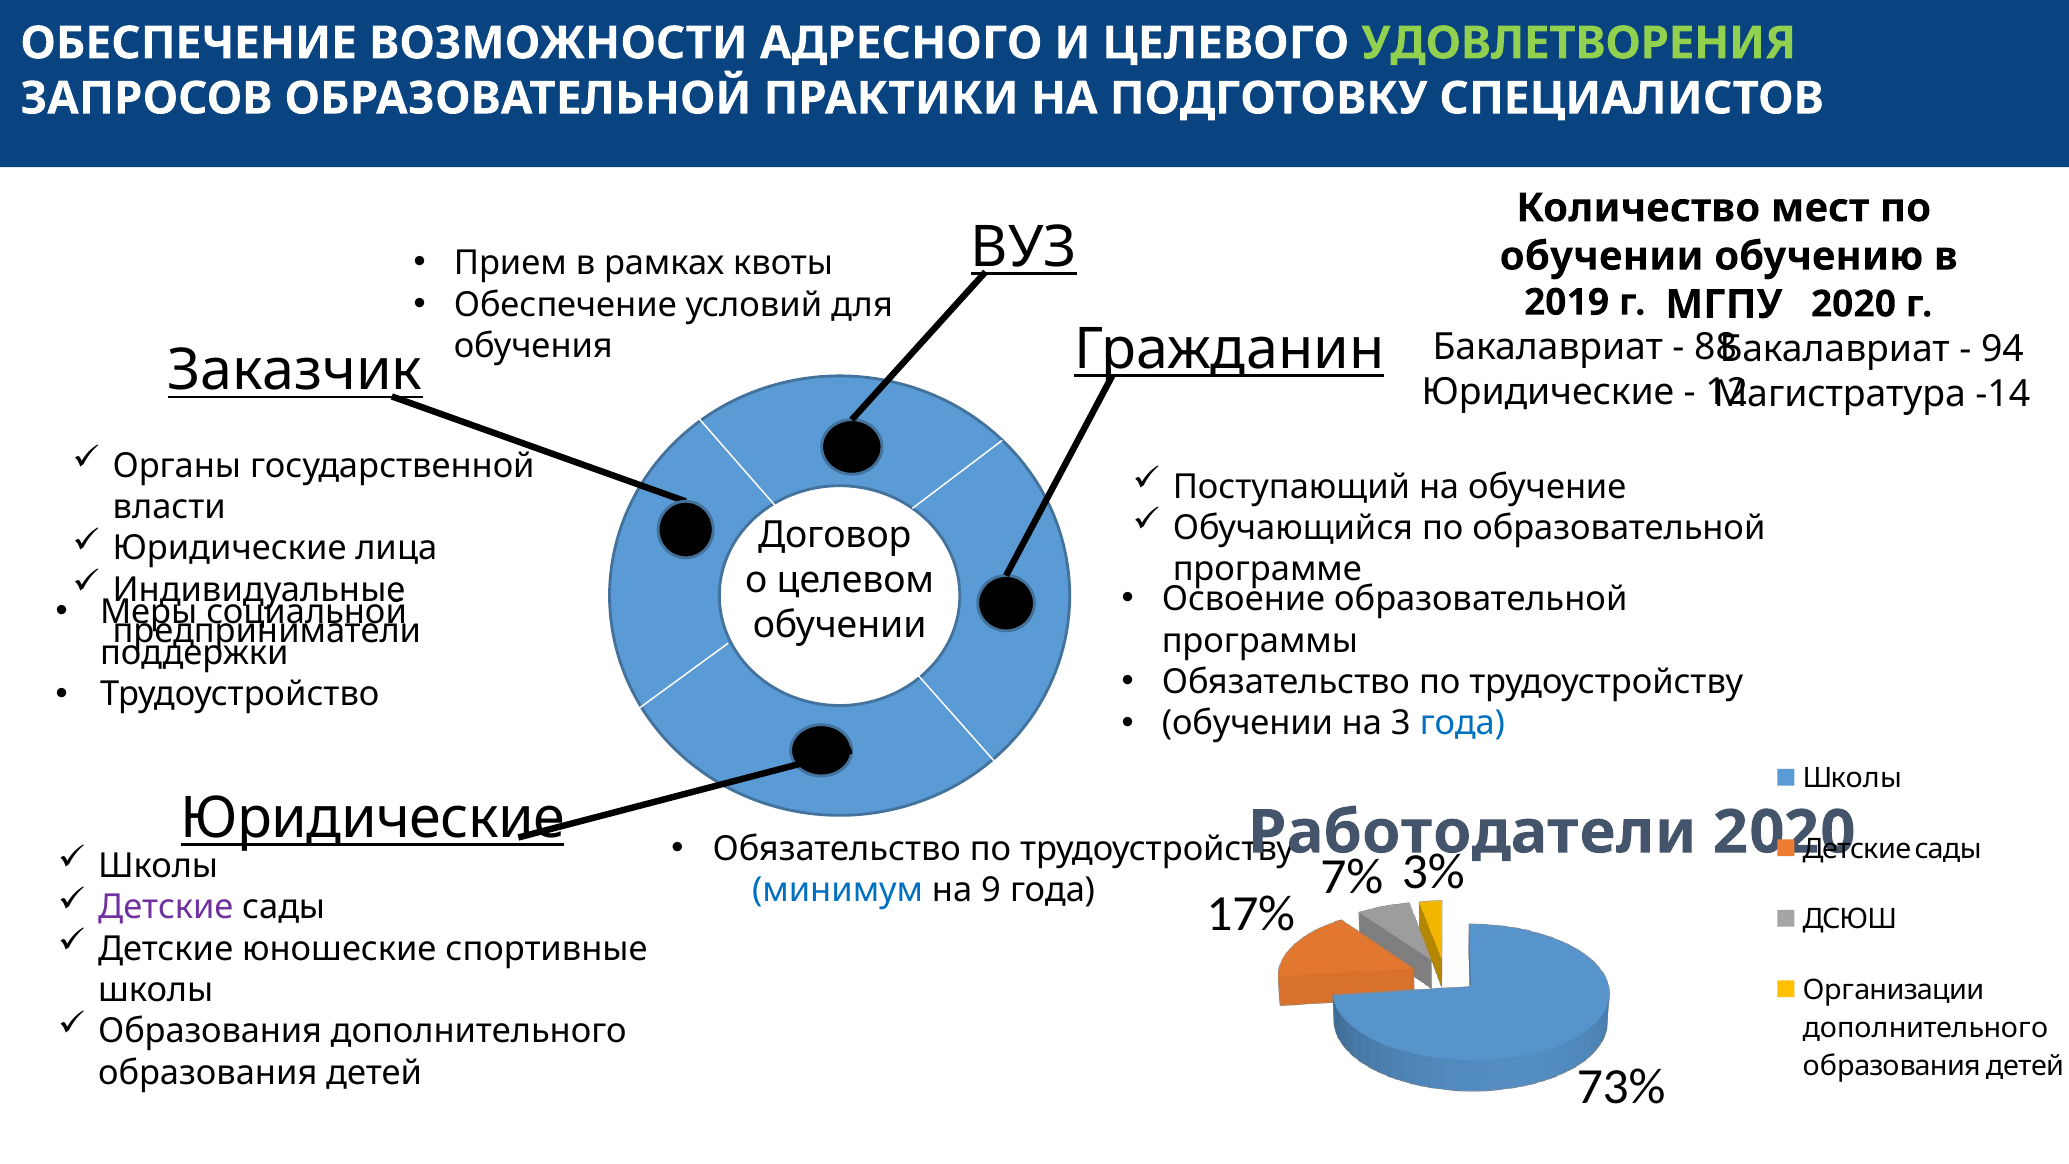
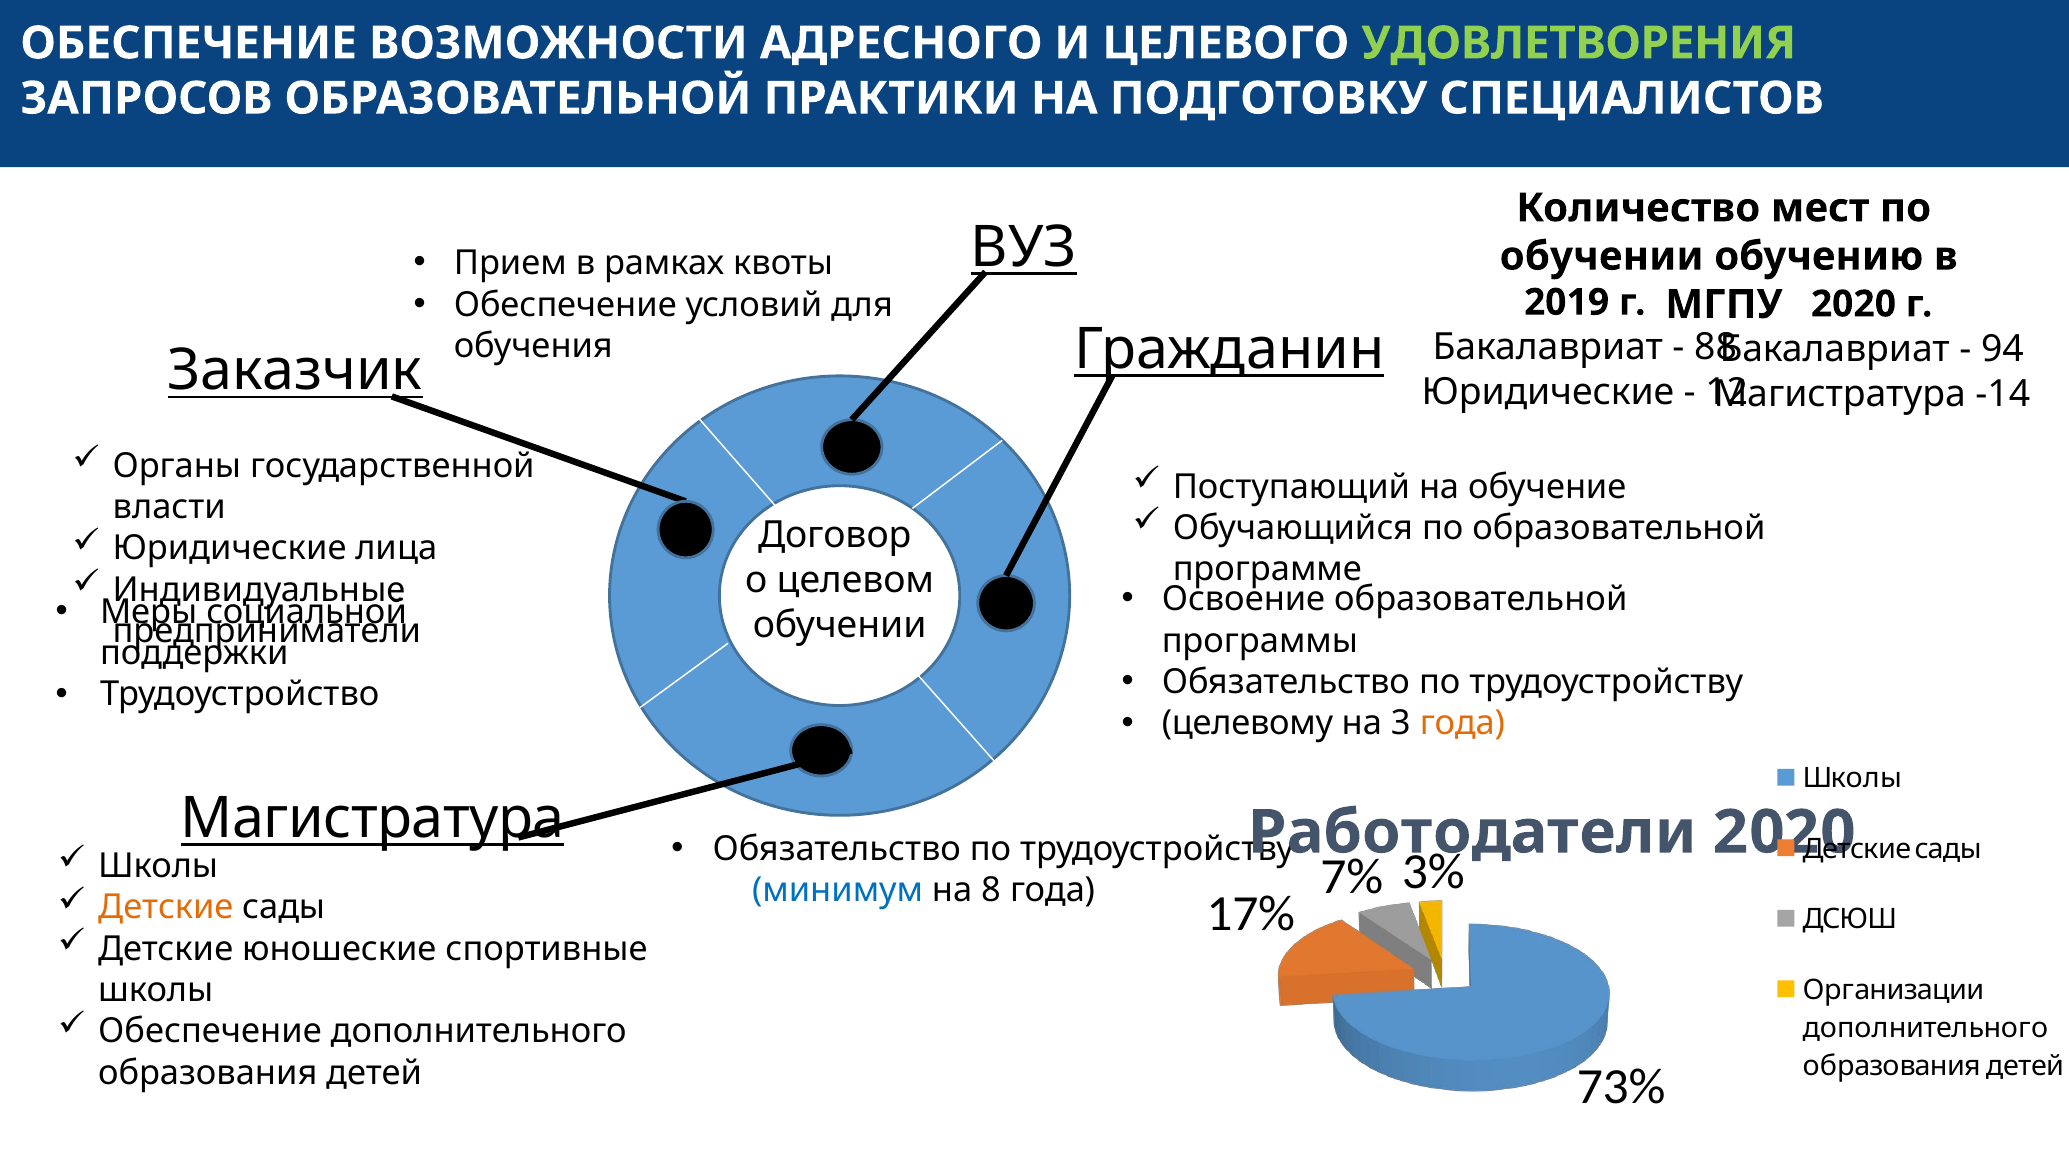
обучении at (1247, 724): обучении -> целевому
года at (1462, 724) colour: blue -> orange
Юридические at (373, 818): Юридические -> Магистратура
9: 9 -> 8
Детские at (166, 907) colour: purple -> orange
Образования at (210, 1031): Образования -> Обеспечение
